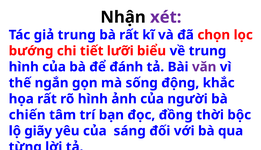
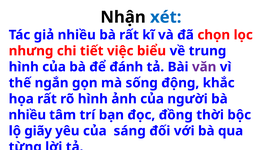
xét colour: purple -> blue
giả trung: trung -> nhiều
bướng: bướng -> nhưng
lưỡi: lưỡi -> việc
chiến at (27, 115): chiến -> nhiều
